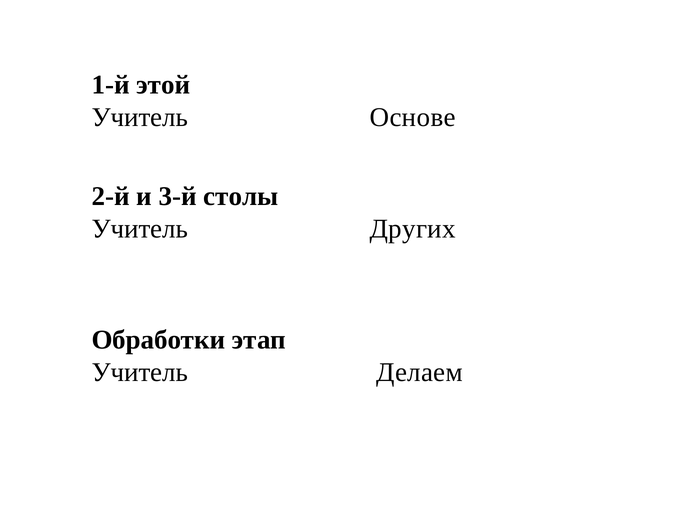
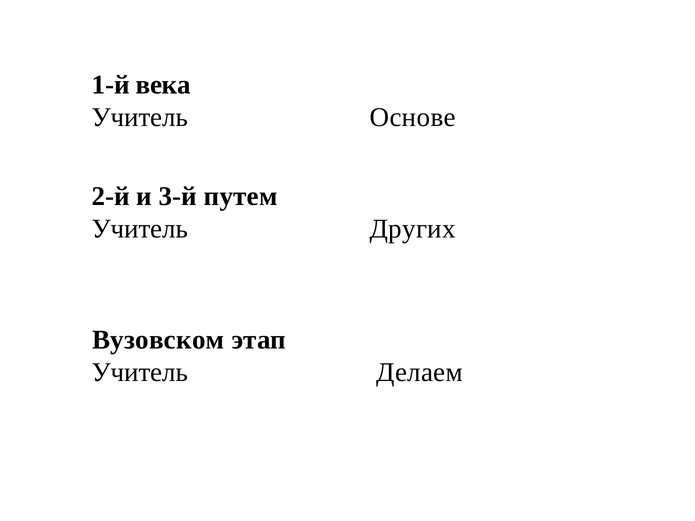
этой: этой -> века
столы: столы -> путем
Обработки: Обработки -> Вузовском
